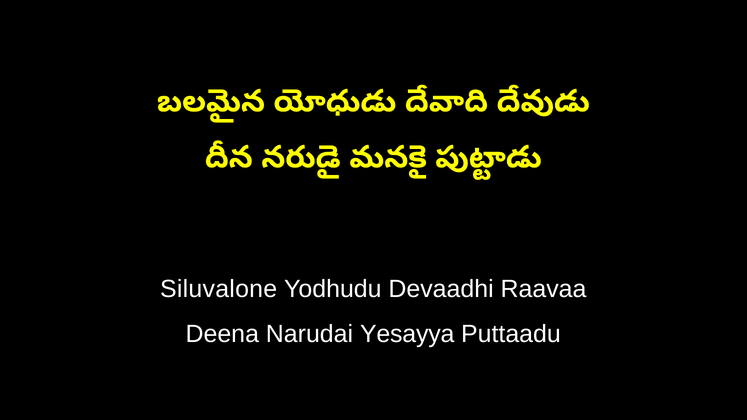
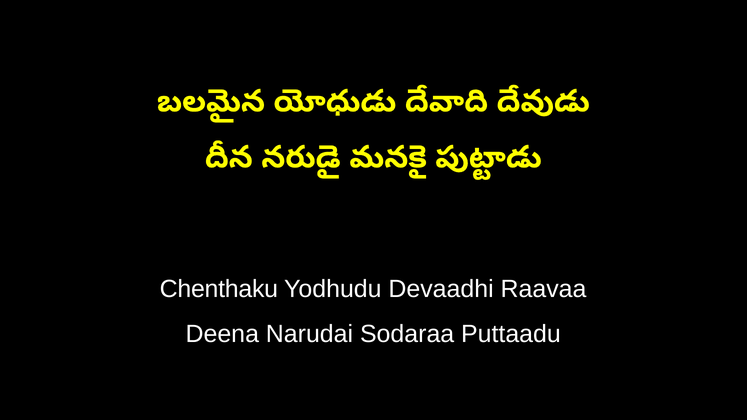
Siluvalone: Siluvalone -> Chenthaku
Yesayya: Yesayya -> Sodaraa
